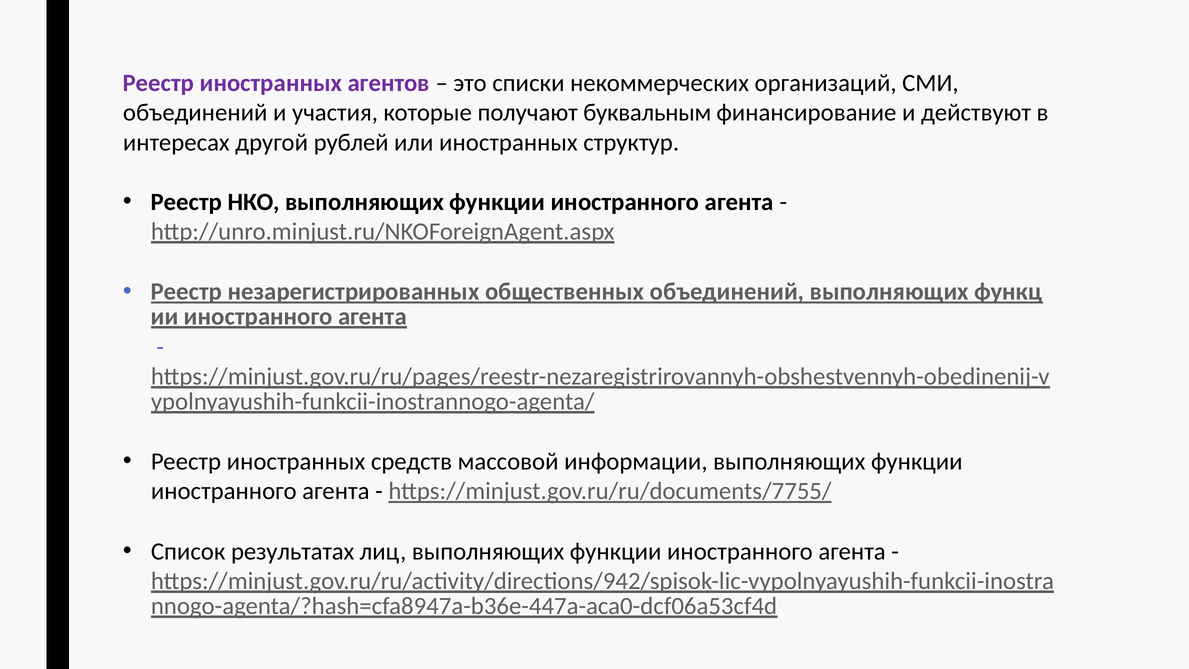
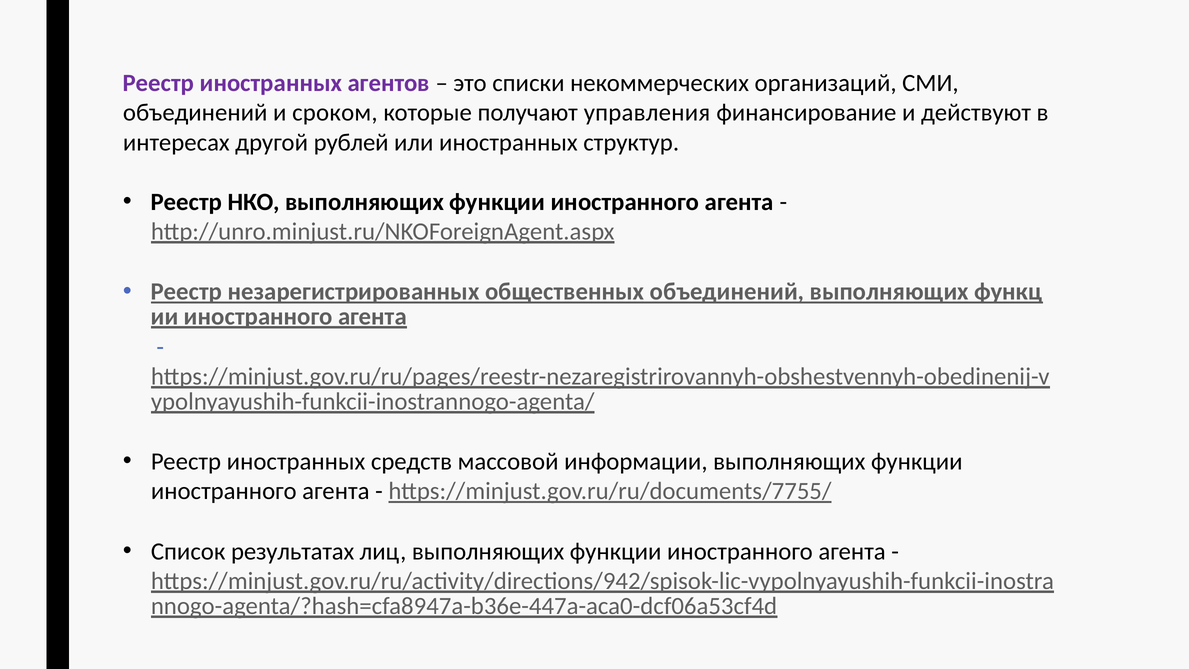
участия: участия -> сроком
буквальным: буквальным -> управления
